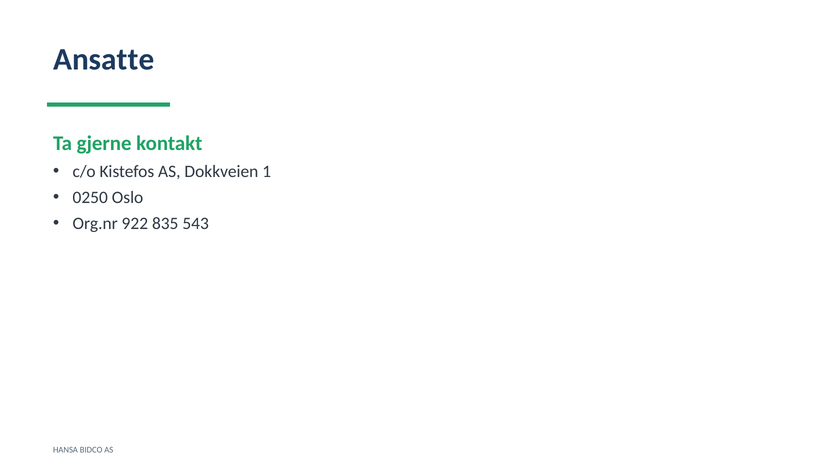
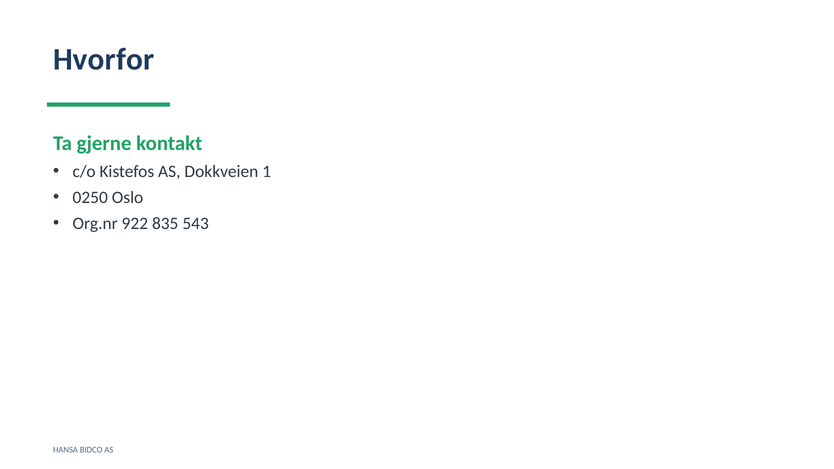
Ansatte: Ansatte -> Hvorfor
